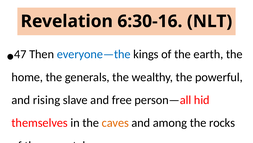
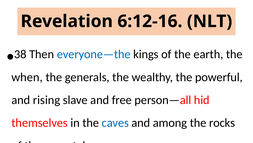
6:30-16: 6:30-16 -> 6:12-16
47: 47 -> 38
home: home -> when
caves colour: orange -> blue
